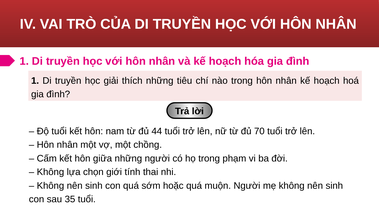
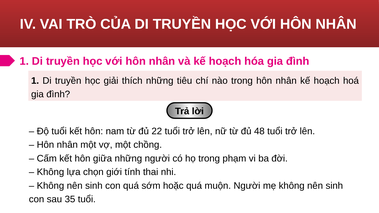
44: 44 -> 22
70: 70 -> 48
